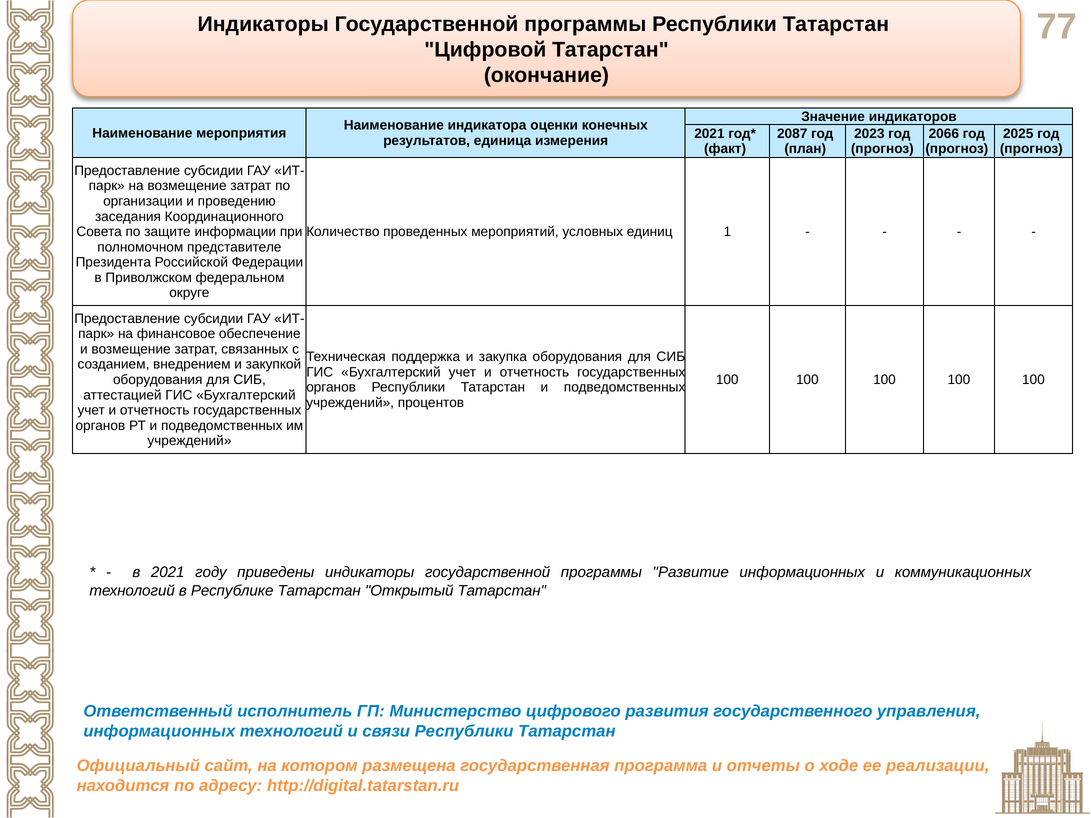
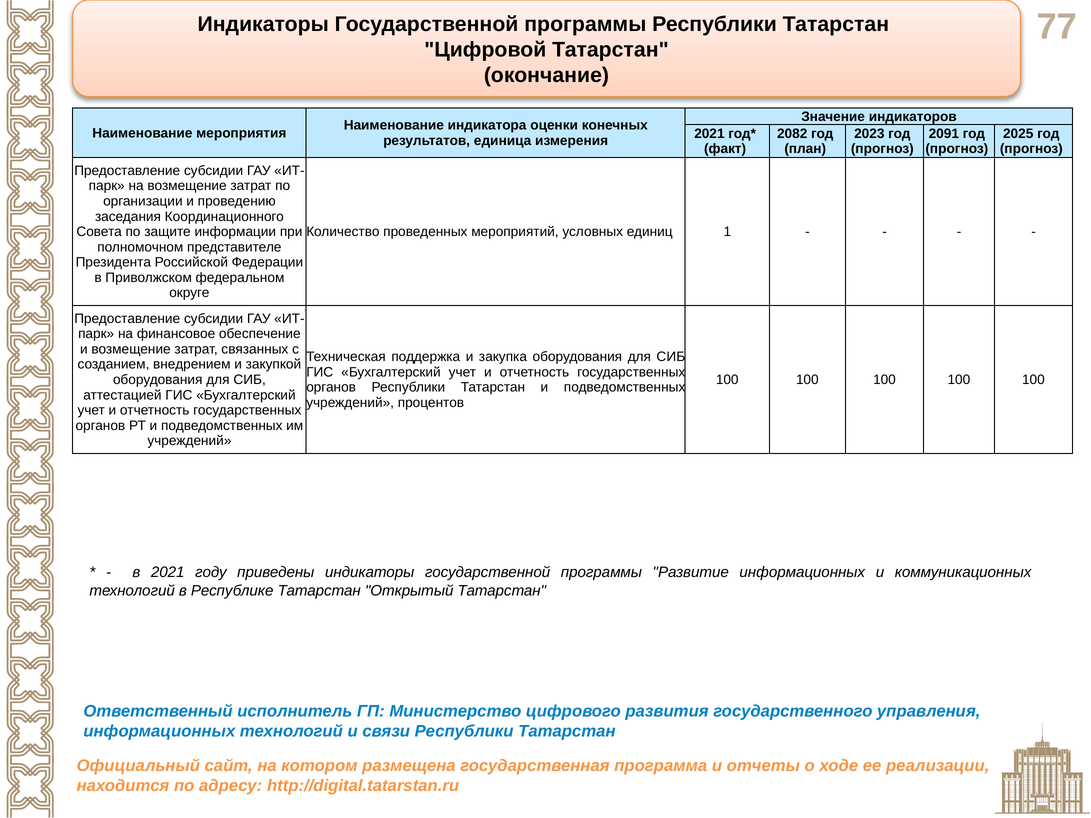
2087: 2087 -> 2082
2066: 2066 -> 2091
